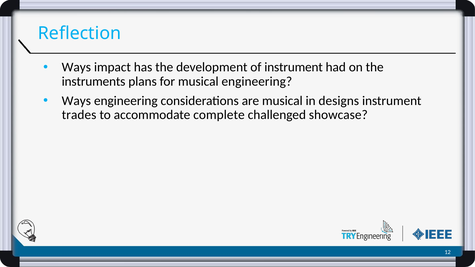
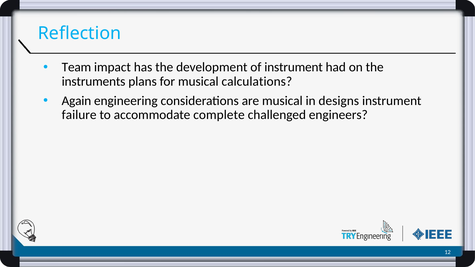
Ways at (76, 67): Ways -> Team
musical engineering: engineering -> calculations
Ways at (76, 101): Ways -> Again
trades: trades -> failure
showcase: showcase -> engineers
